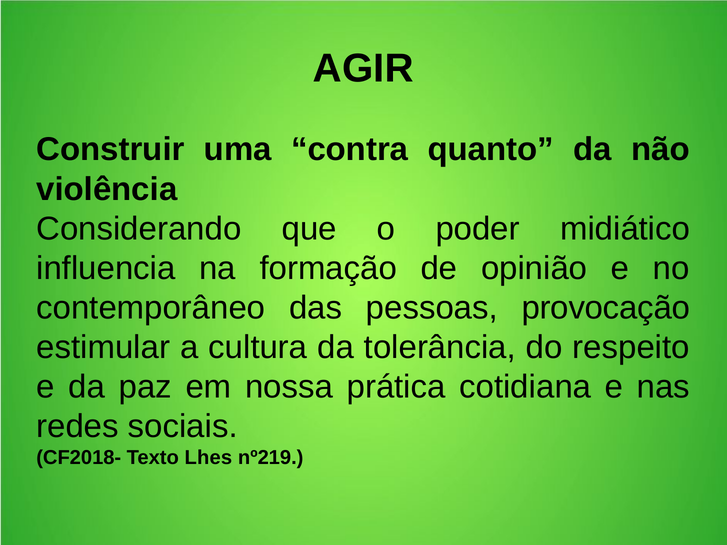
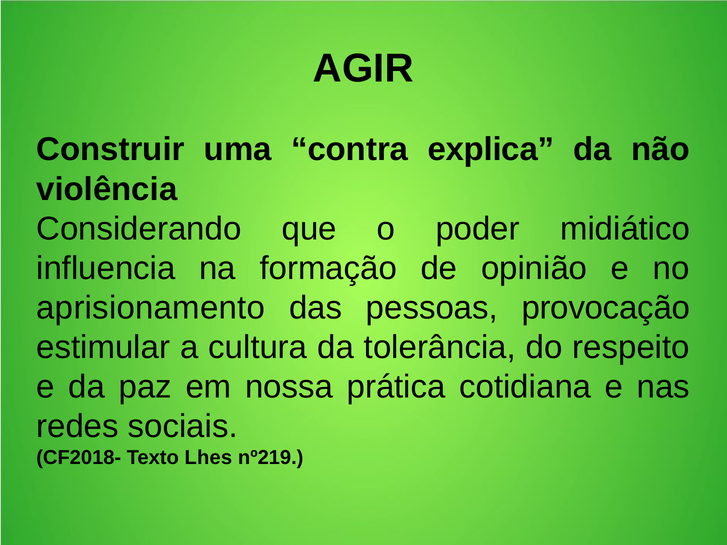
quanto: quanto -> explica
contemporâneo: contemporâneo -> aprisionamento
